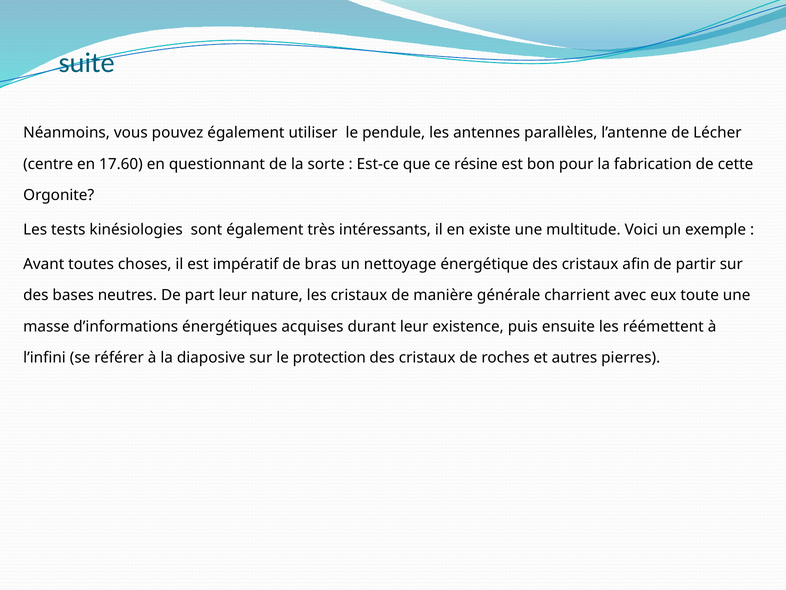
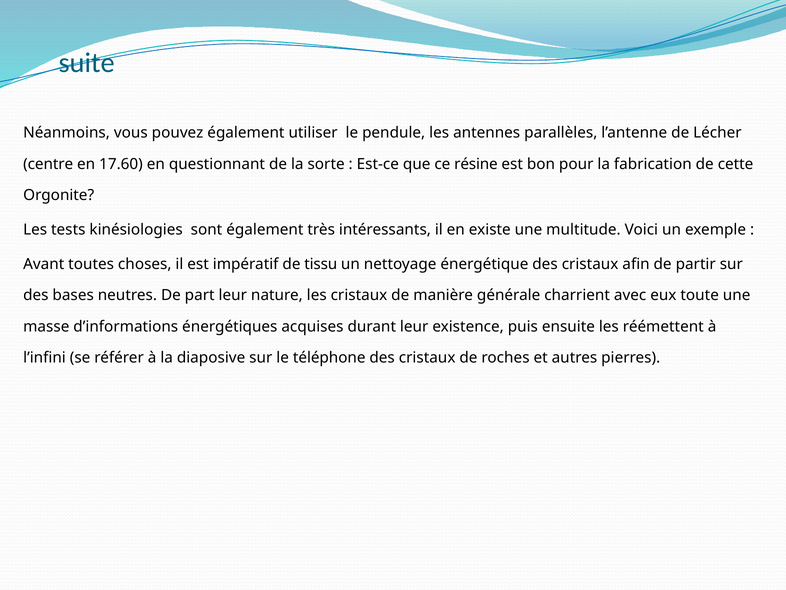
bras: bras -> tissu
protection: protection -> téléphone
